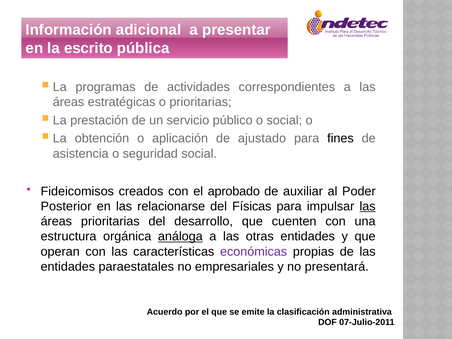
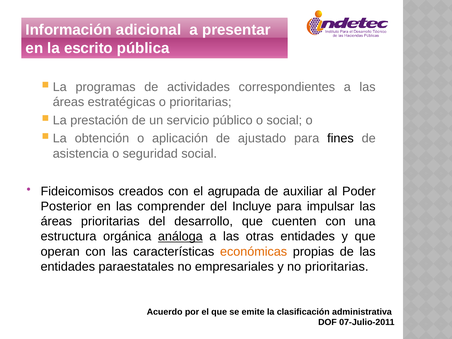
aprobado: aprobado -> agrupada
relacionarse: relacionarse -> comprender
Físicas: Físicas -> Incluye
las at (368, 206) underline: present -> none
económicas colour: purple -> orange
no presentará: presentará -> prioritarias
